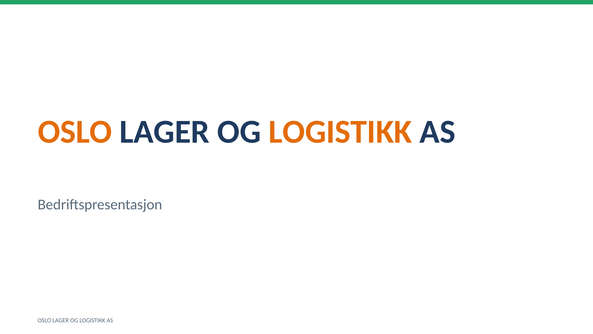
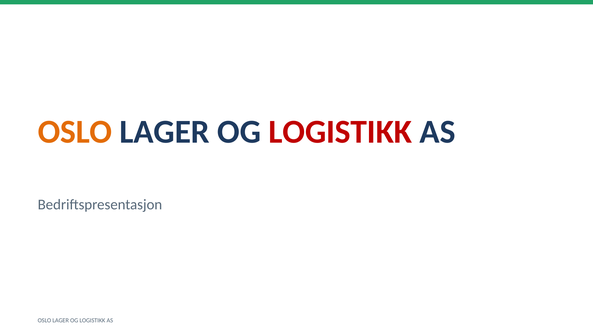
LOGISTIKK at (340, 132) colour: orange -> red
